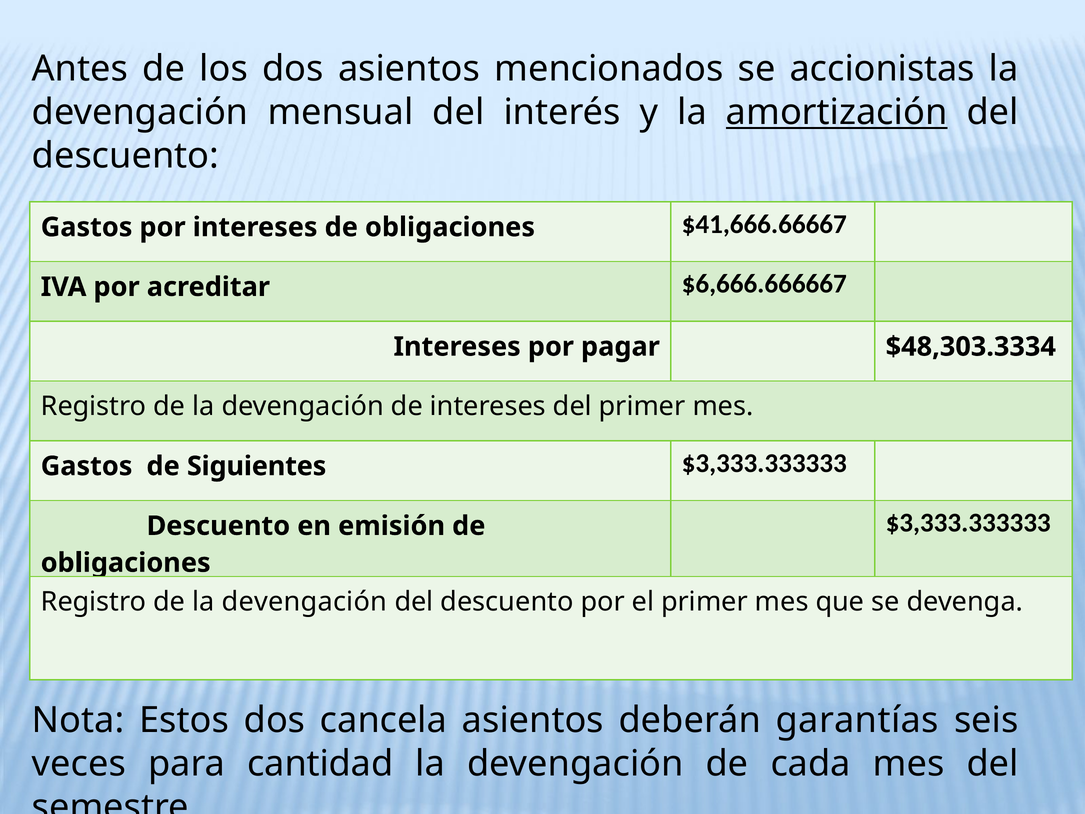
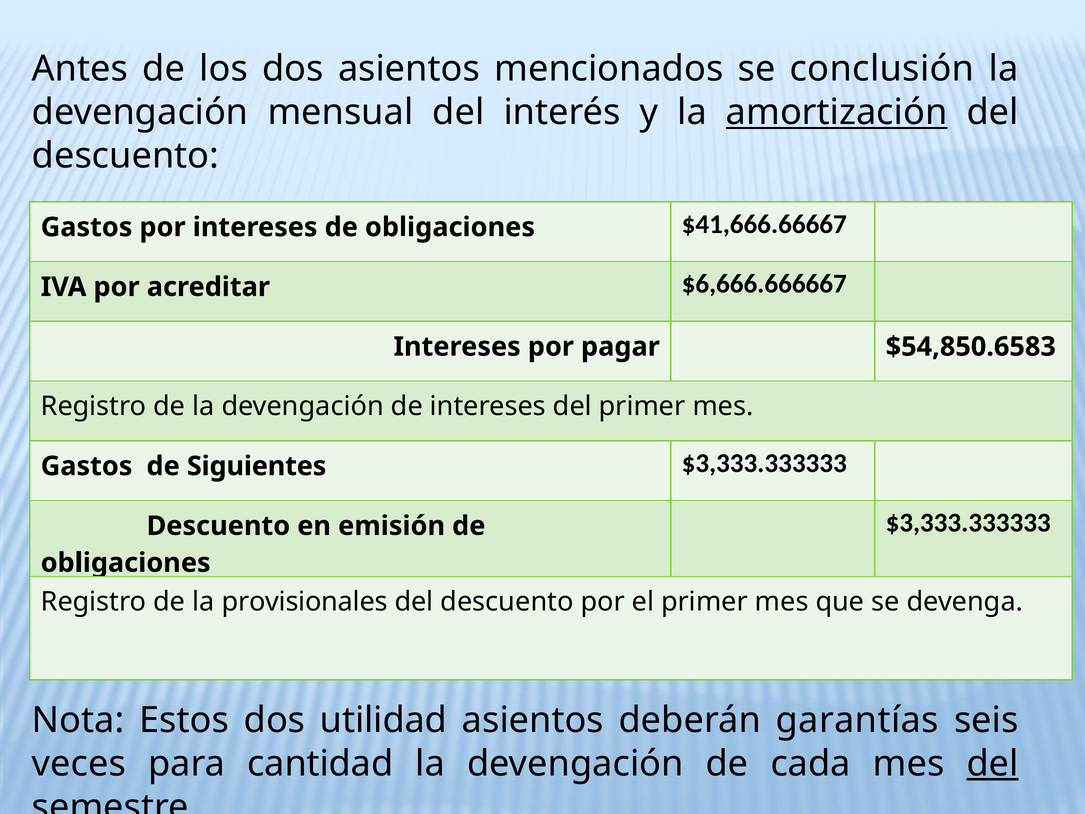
accionistas: accionistas -> conclusión
$48,303.3334: $48,303.3334 -> $54,850.6583
devengación at (304, 602): devengación -> provisionales
cancela: cancela -> utilidad
del at (993, 763) underline: none -> present
